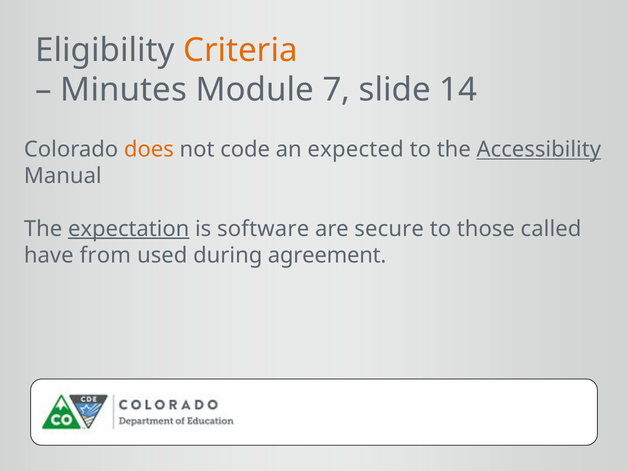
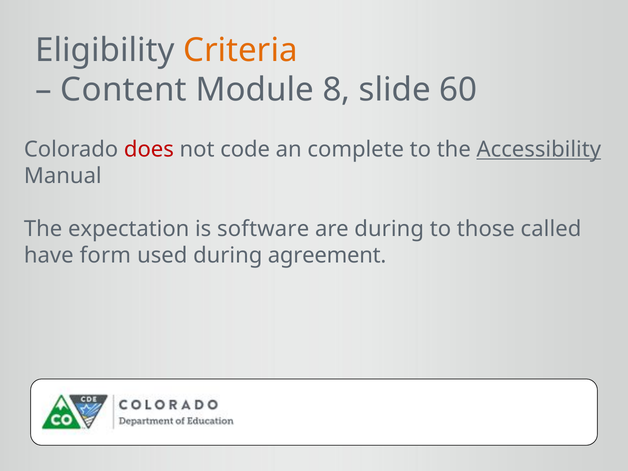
Minutes: Minutes -> Content
7: 7 -> 8
14: 14 -> 60
does colour: orange -> red
expected: expected -> complete
expectation underline: present -> none
are secure: secure -> during
from: from -> form
